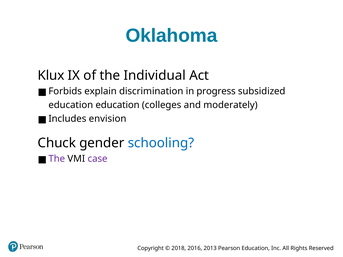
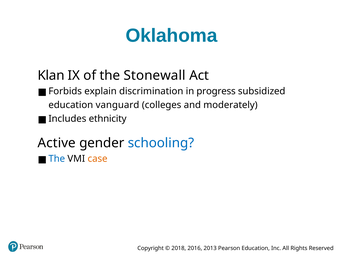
Klux: Klux -> Klan
Individual: Individual -> Stonewall
education education: education -> vanguard
envision: envision -> ethnicity
Chuck: Chuck -> Active
The at (57, 159) colour: purple -> blue
case colour: purple -> orange
